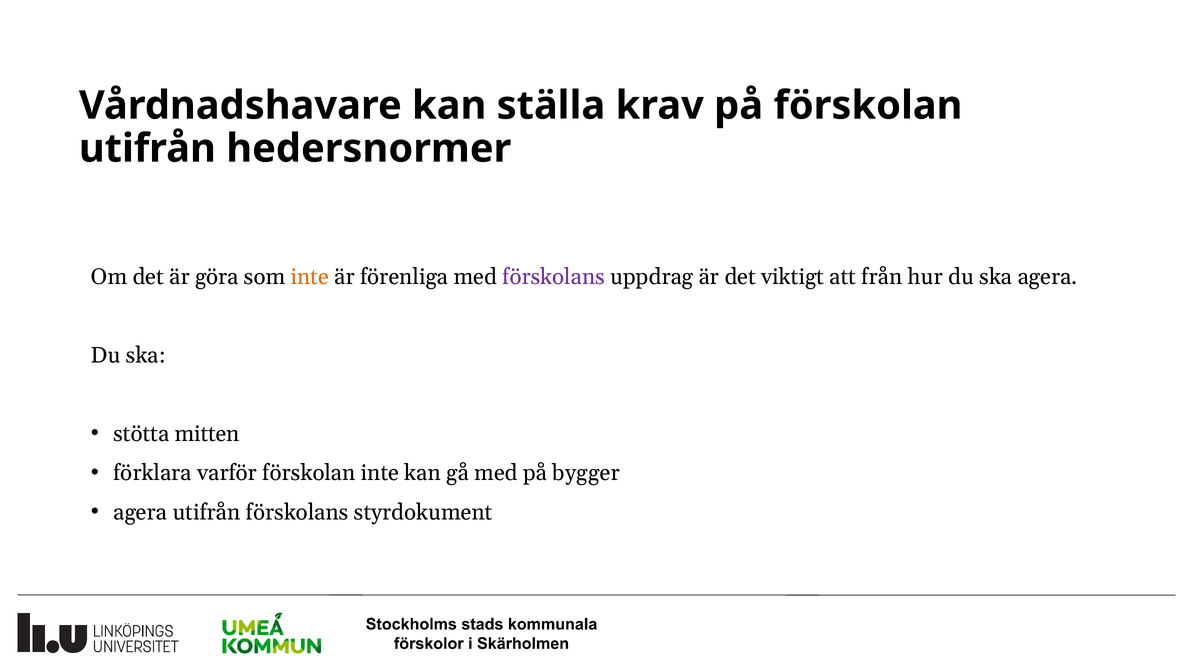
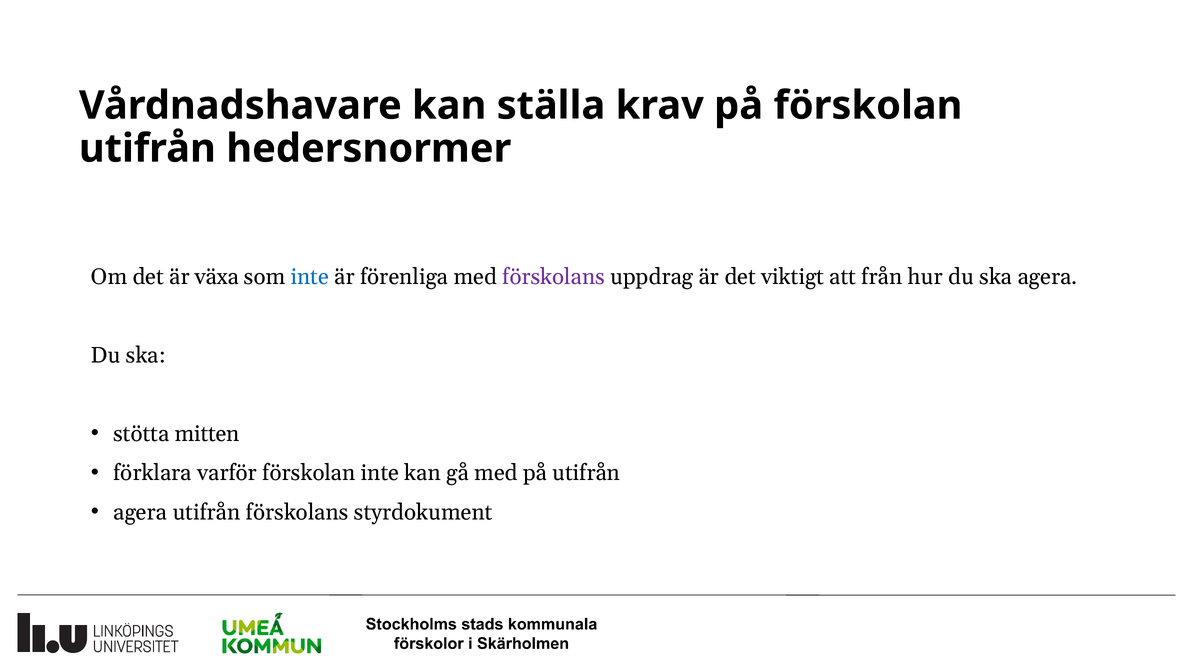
göra: göra -> växa
inte at (310, 277) colour: orange -> blue
på bygger: bygger -> utifrån
